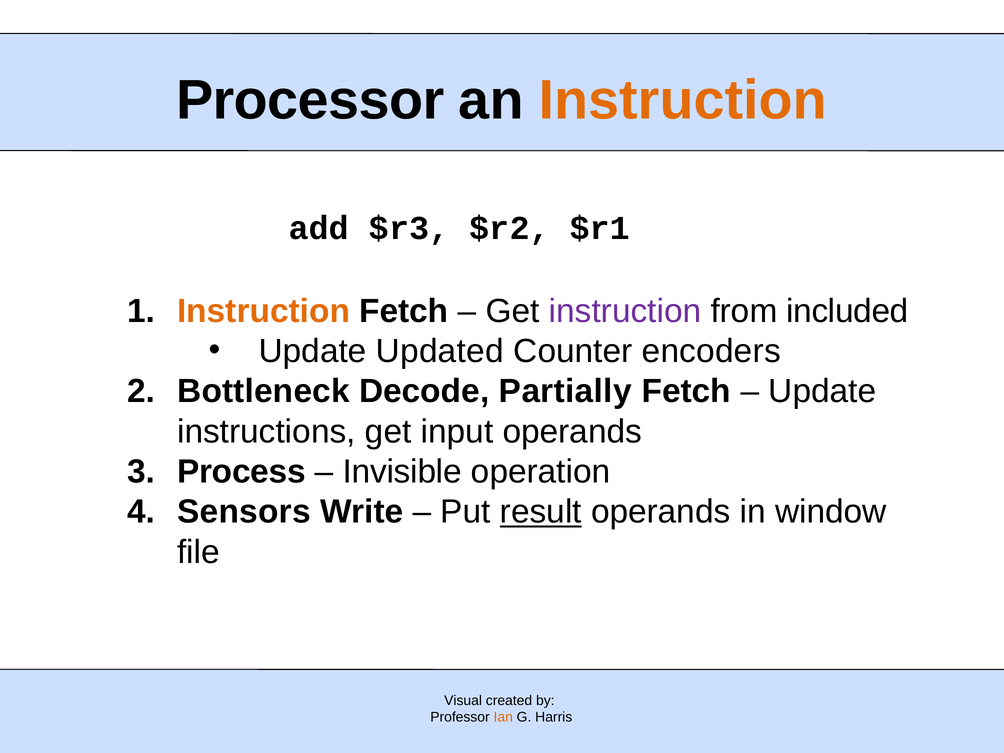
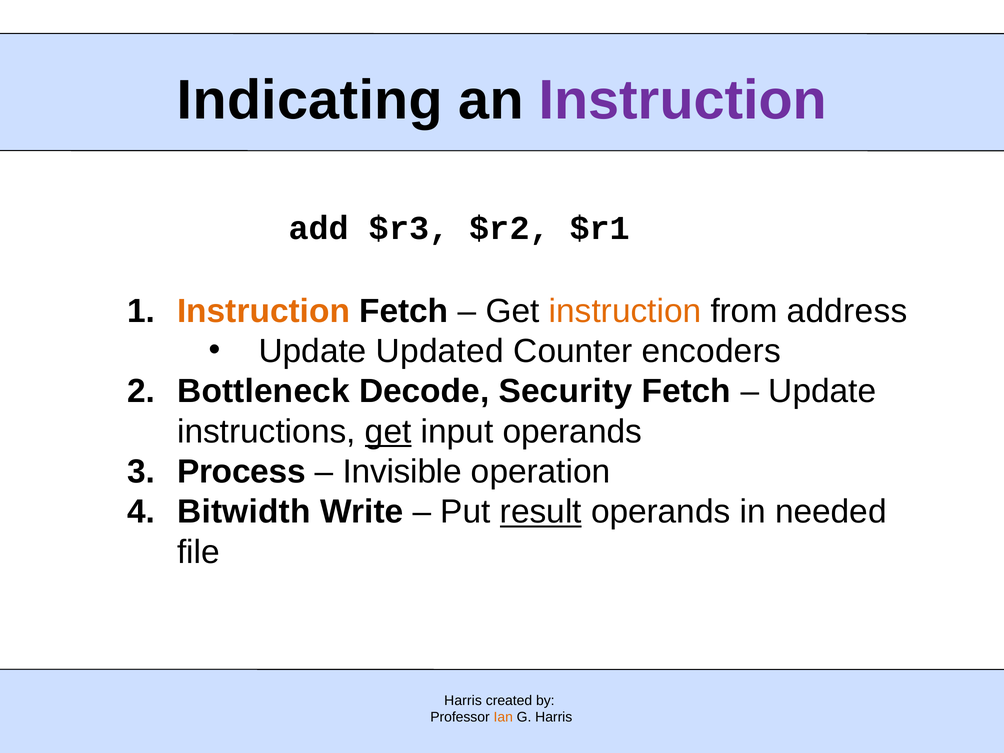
Processor: Processor -> Indicating
Instruction at (683, 100) colour: orange -> purple
instruction at (625, 311) colour: purple -> orange
included: included -> address
Partially: Partially -> Security
get at (388, 432) underline: none -> present
Sensors: Sensors -> Bitwidth
window: window -> needed
Visual at (463, 701): Visual -> Harris
